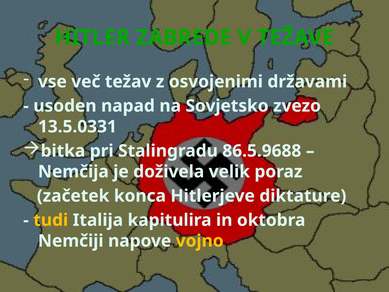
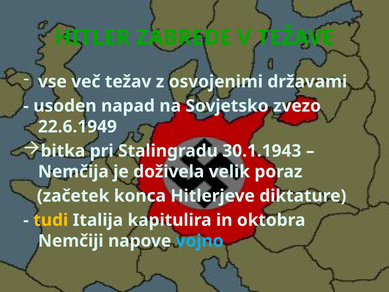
13.5.0331: 13.5.0331 -> 22.6.1949
86.5.9688: 86.5.9688 -> 30.1.1943
vojno colour: yellow -> light blue
